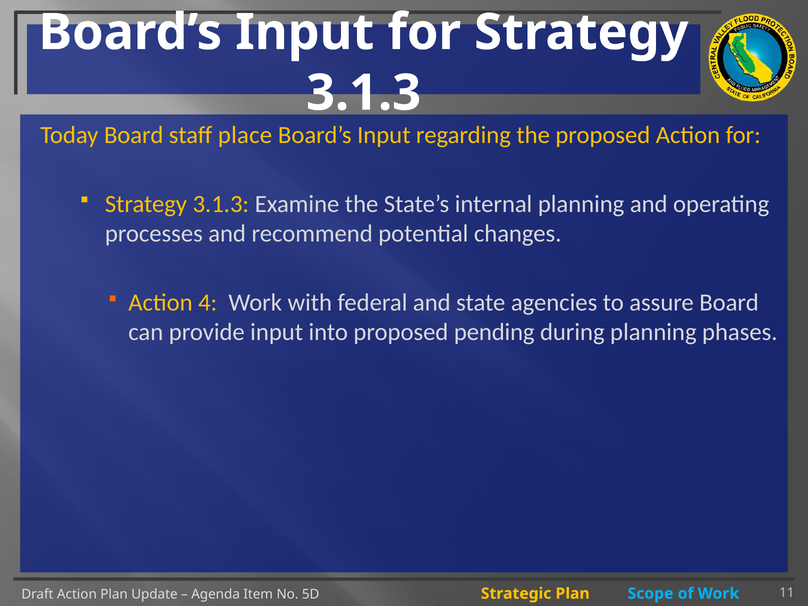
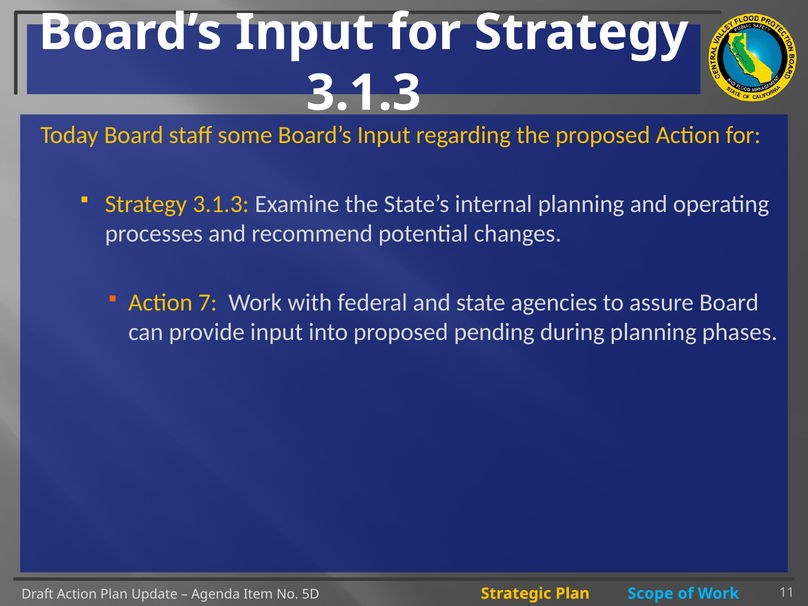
place: place -> some
4: 4 -> 7
